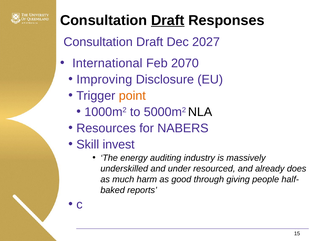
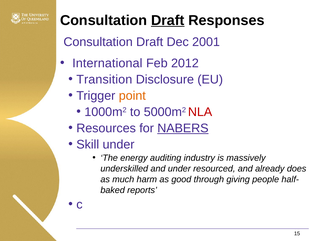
2027: 2027 -> 2001
2070: 2070 -> 2012
Improving: Improving -> Transition
NLA colour: black -> red
NABERS underline: none -> present
Skill invest: invest -> under
